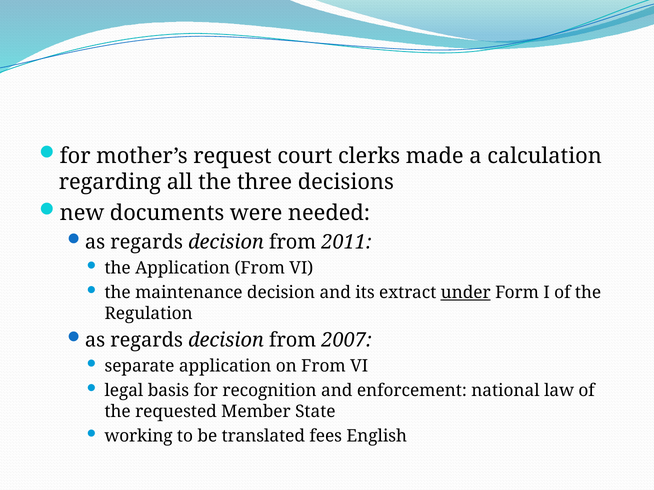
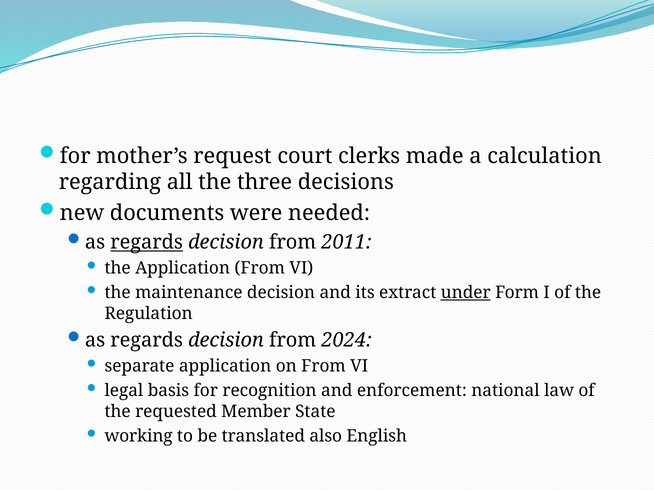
regards at (147, 243) underline: none -> present
2007: 2007 -> 2024
fees: fees -> also
